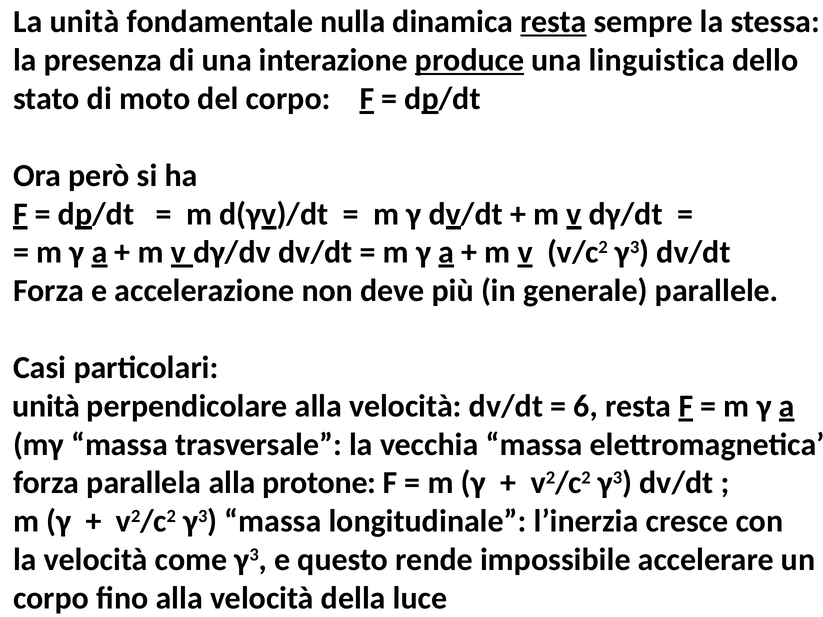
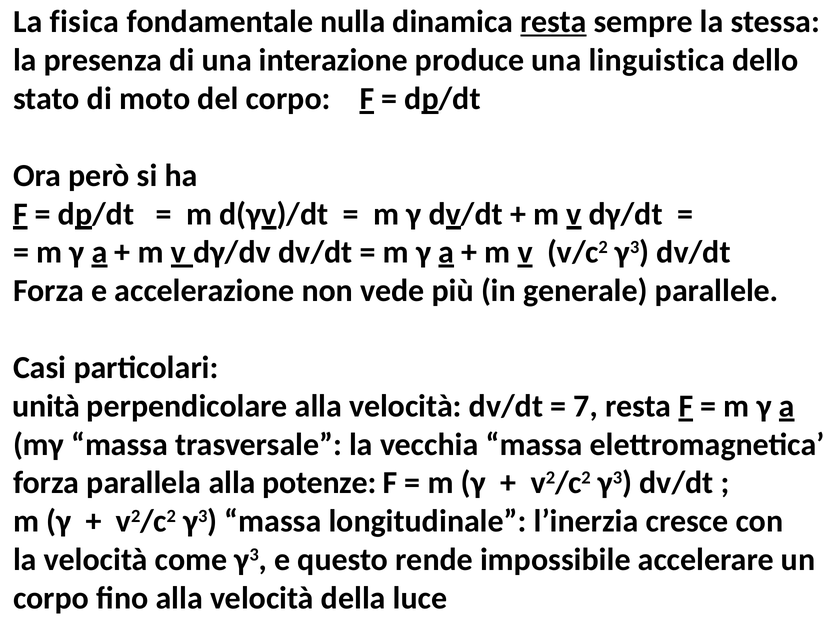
La unità: unità -> fisica
produce underline: present -> none
deve: deve -> vede
6: 6 -> 7
protone: protone -> potenze
